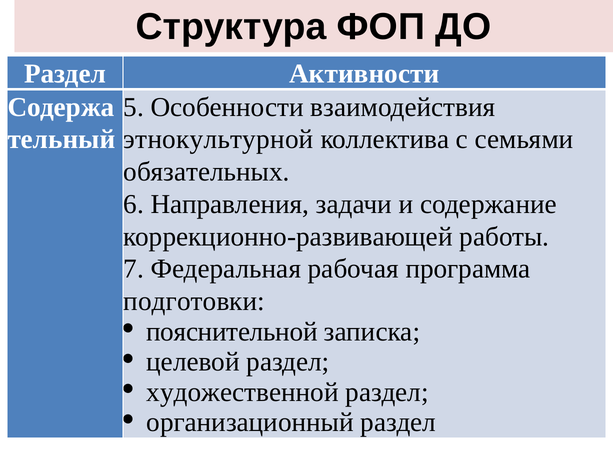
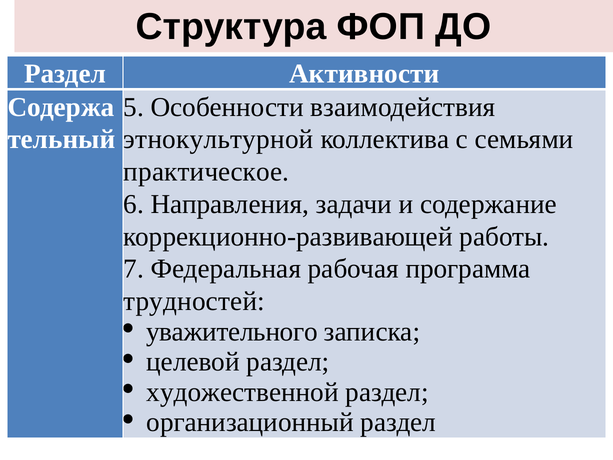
обязательных: обязательных -> практическое
подготовки: подготовки -> трудностей
пояснительной: пояснительной -> уважительного
